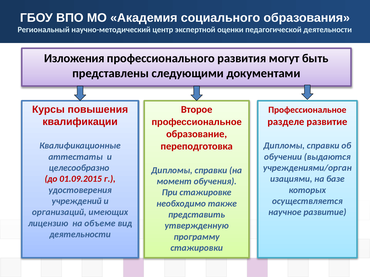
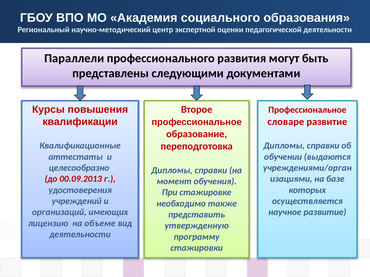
Изложения: Изложения -> Параллели
разделе: разделе -> словаре
01.09.2015: 01.09.2015 -> 00.09.2013
